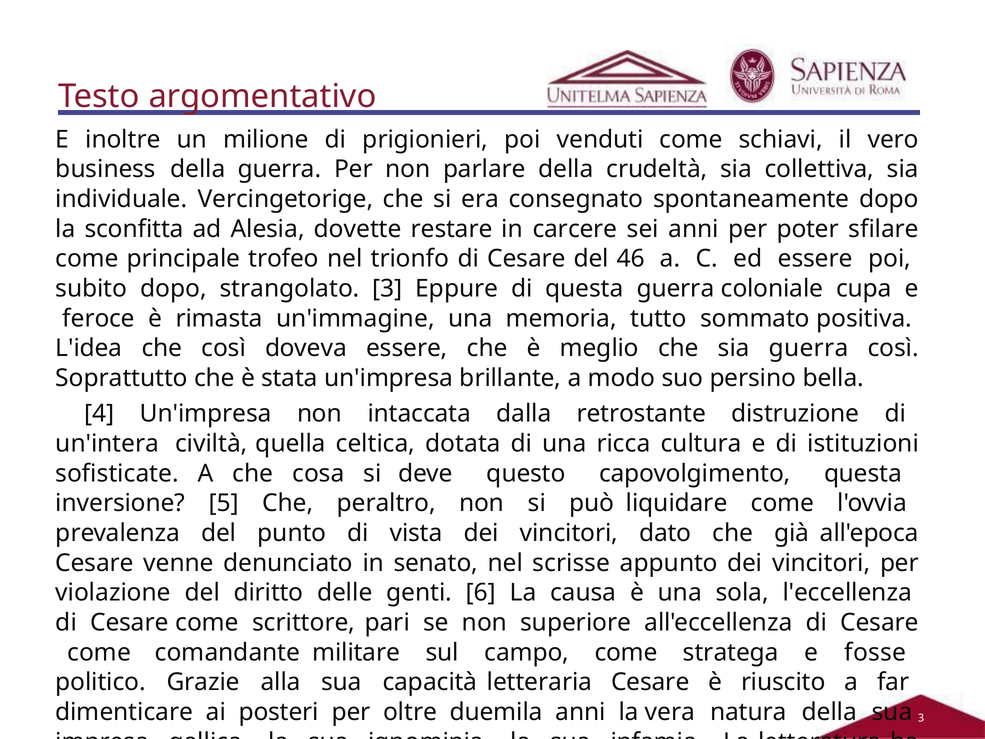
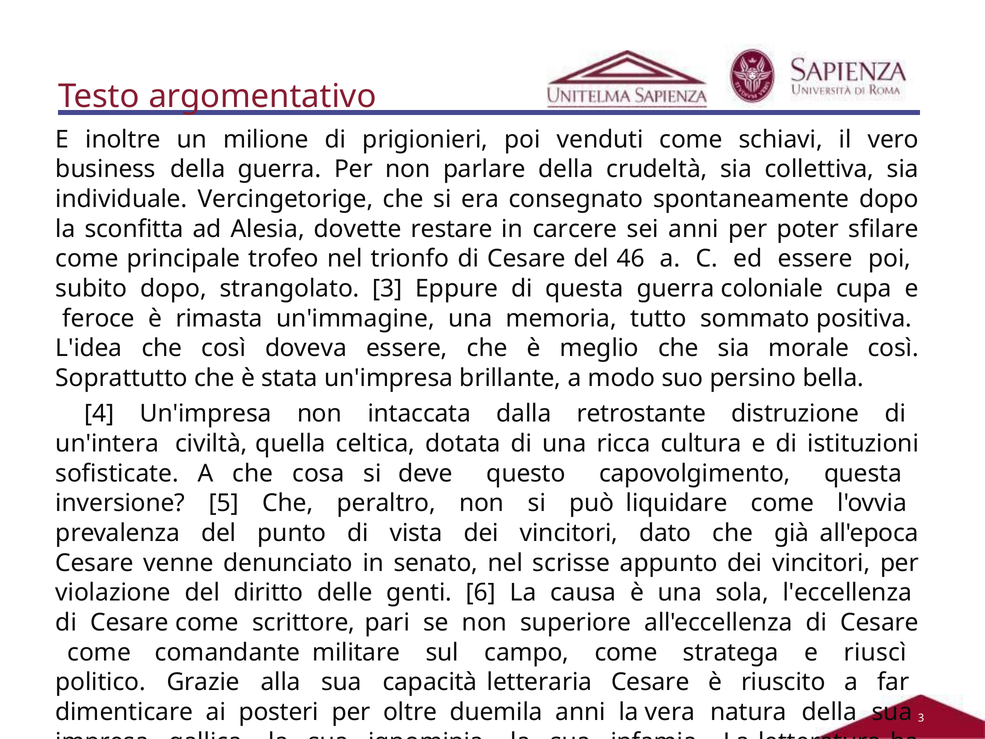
sia guerra: guerra -> morale
fosse: fosse -> riuscì
